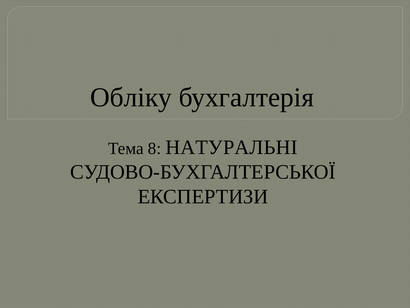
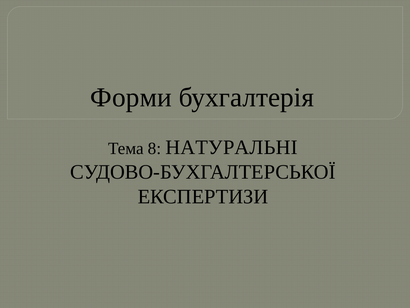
Обліку: Обліку -> Форми
